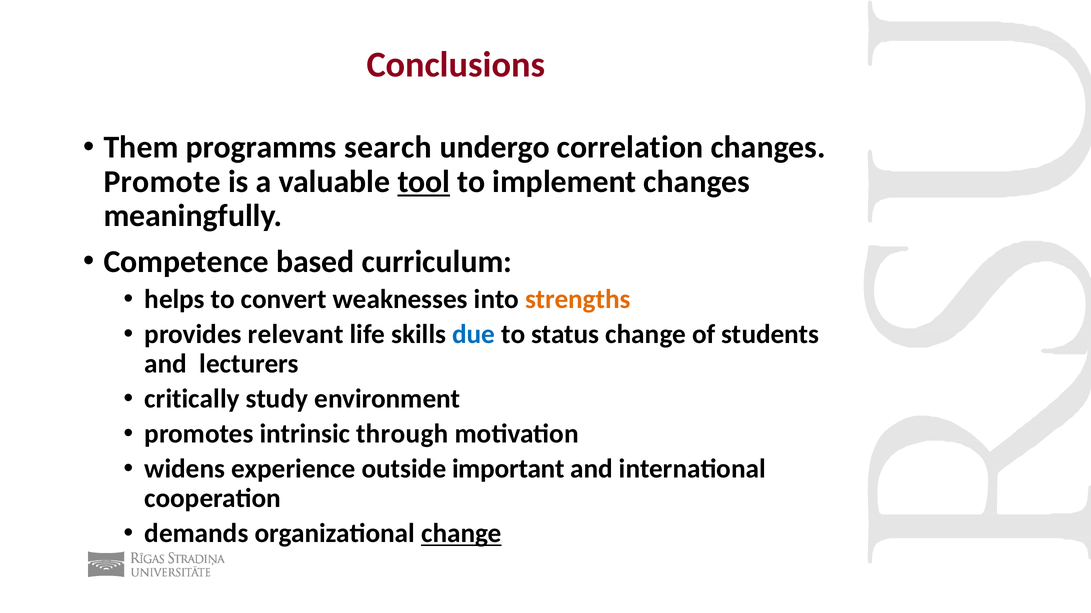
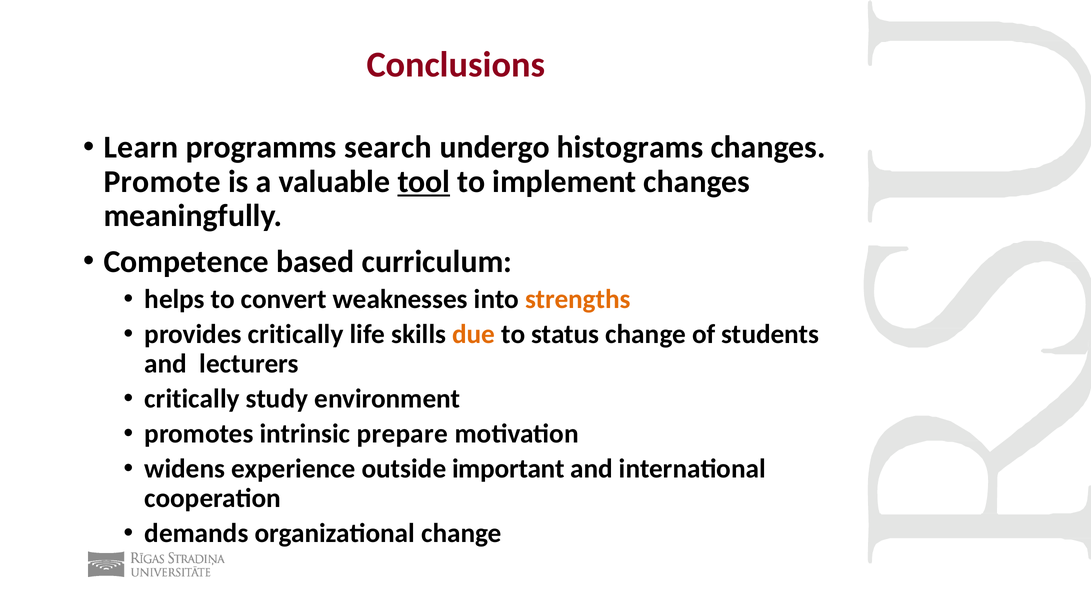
Them: Them -> Learn
correlation: correlation -> histograms
provides relevant: relevant -> critically
due colour: blue -> orange
through: through -> prepare
change at (461, 534) underline: present -> none
